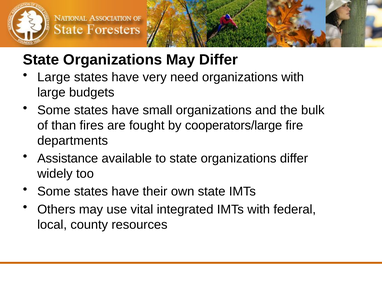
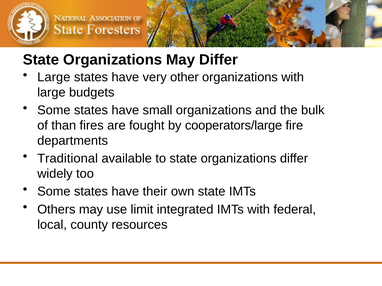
need: need -> other
Assistance: Assistance -> Traditional
vital: vital -> limit
